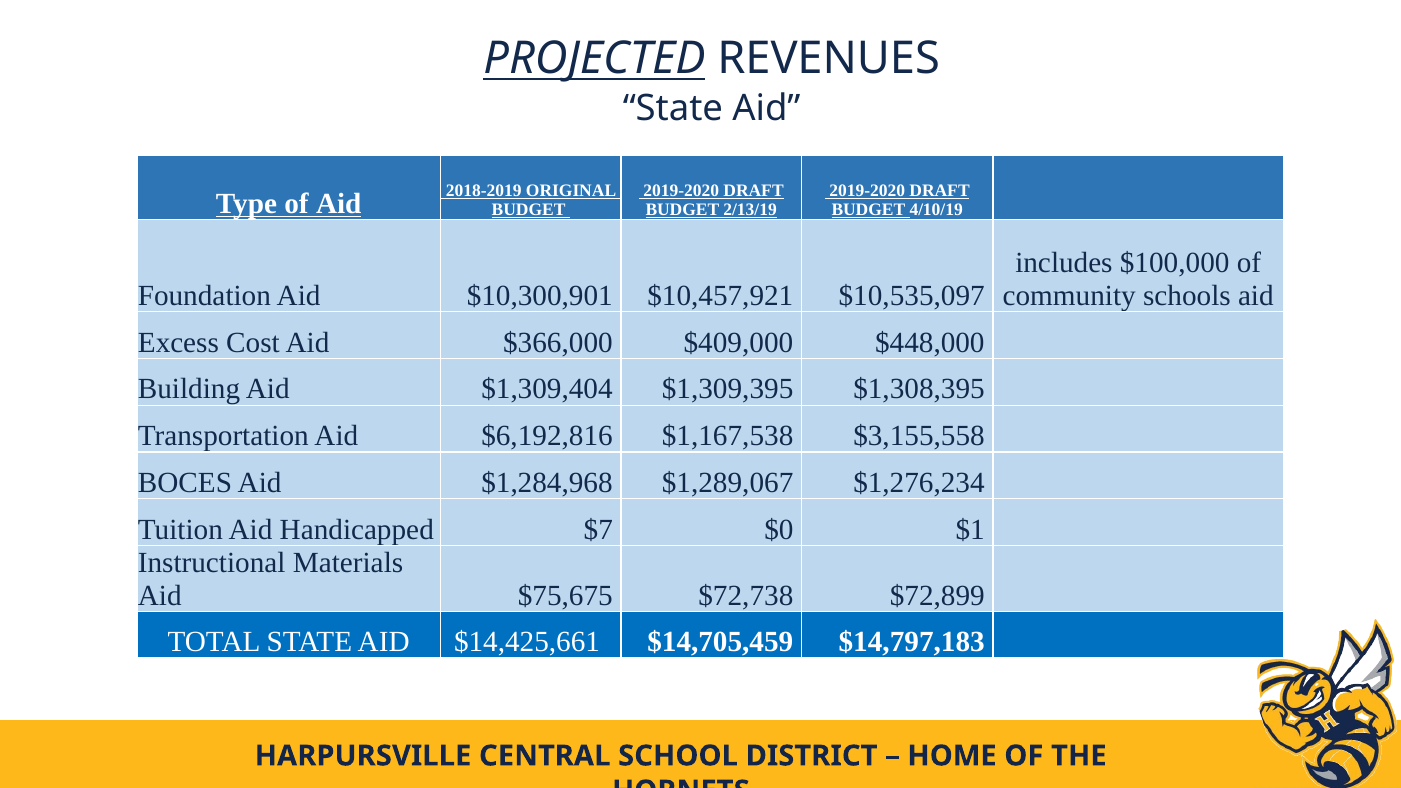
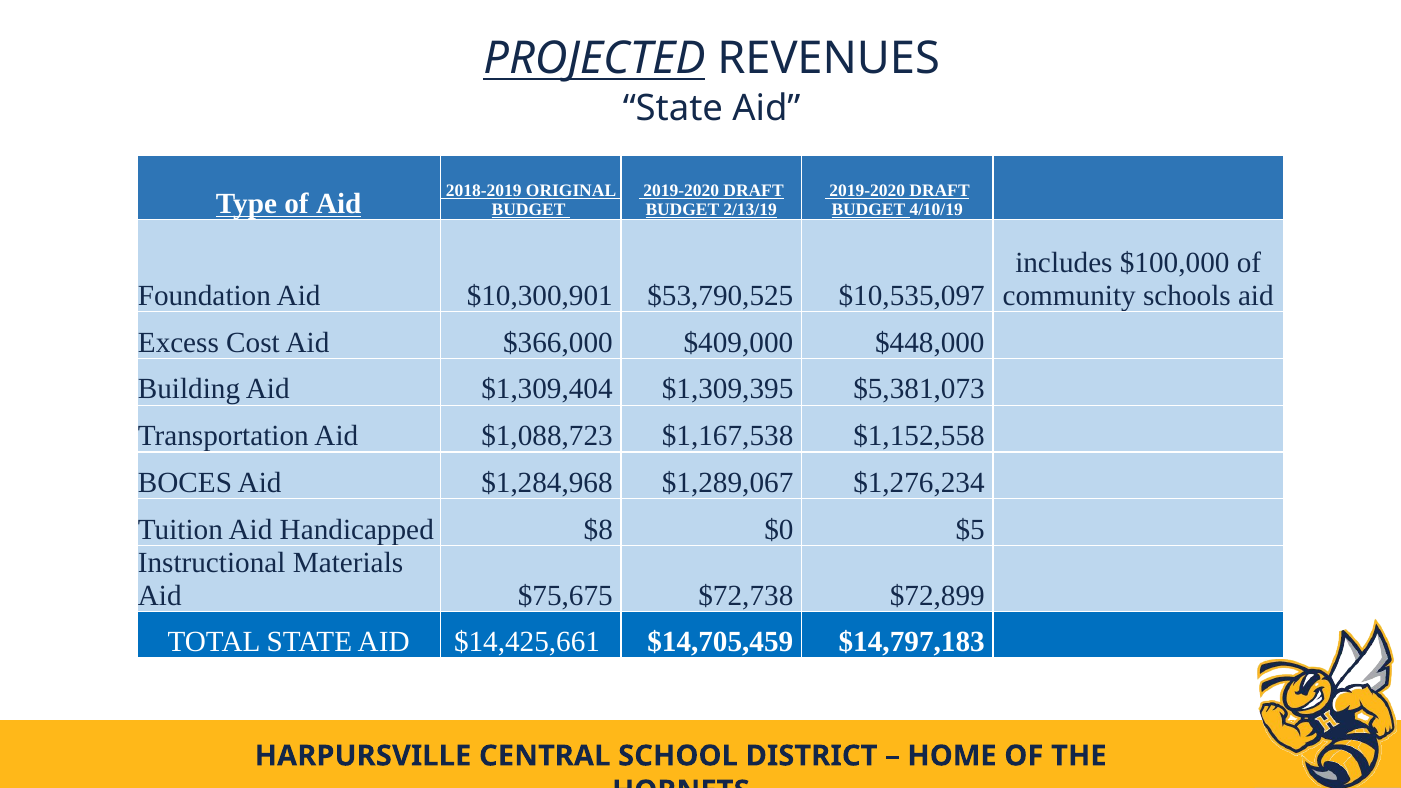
$10,457,921: $10,457,921 -> $53,790,525
$1,308,395: $1,308,395 -> $5,381,073
$6,192,816: $6,192,816 -> $1,088,723
$3,155,558: $3,155,558 -> $1,152,558
$7: $7 -> $8
$1: $1 -> $5
